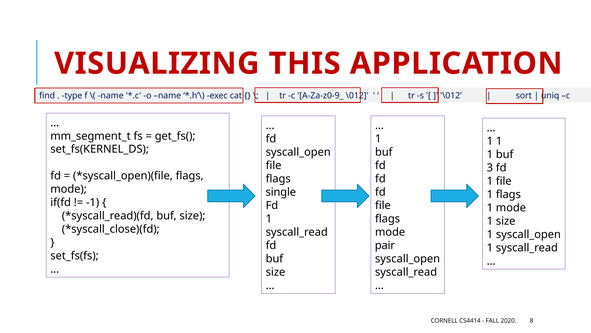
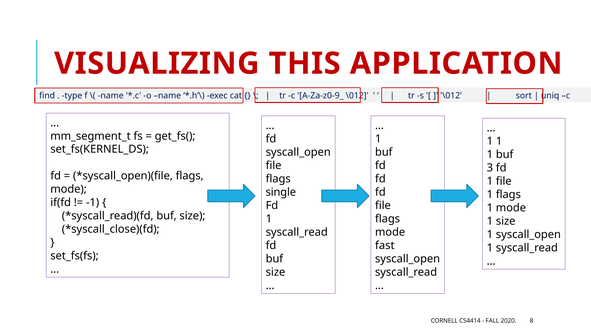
pair: pair -> fast
